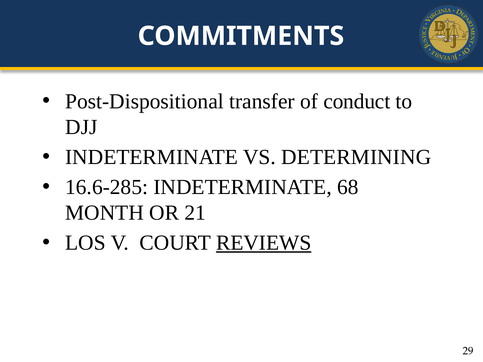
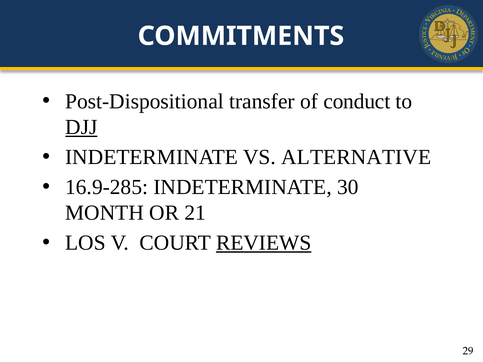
DJJ underline: none -> present
DETERMINING: DETERMINING -> ALTERNATIVE
16.6-285: 16.6-285 -> 16.9-285
68: 68 -> 30
